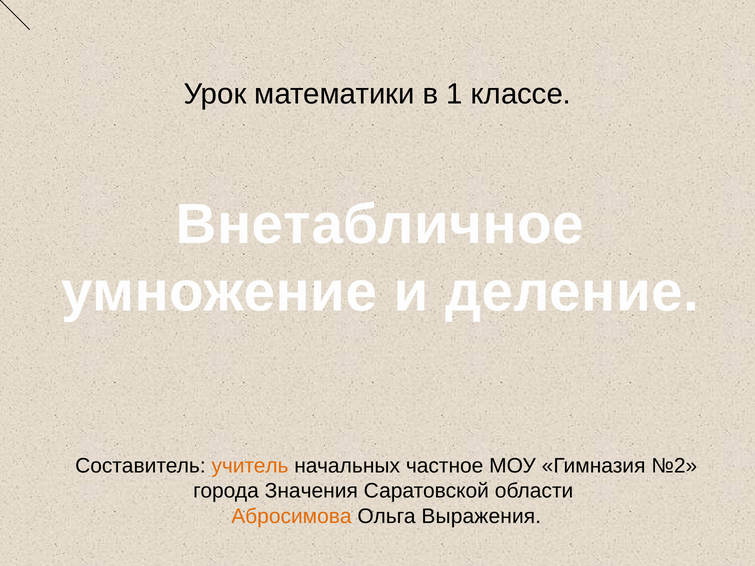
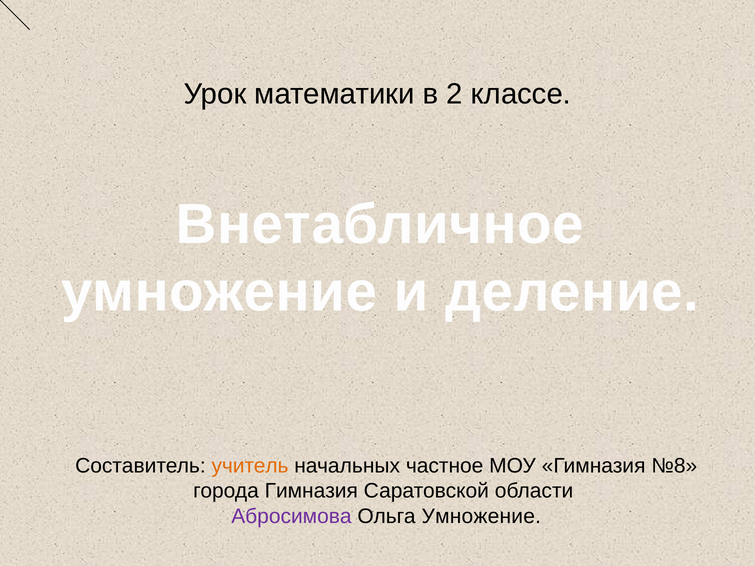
1: 1 -> 2
№2: №2 -> №8
города Значения: Значения -> Гимназия
Абросимова colour: orange -> purple
Ольга Выражения: Выражения -> Умножение
